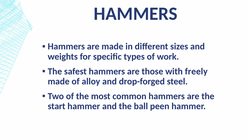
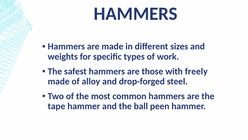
start: start -> tape
